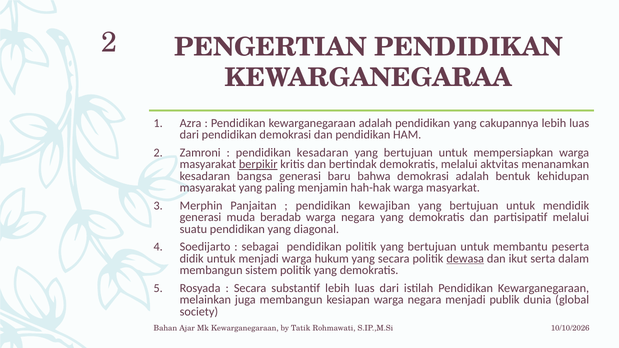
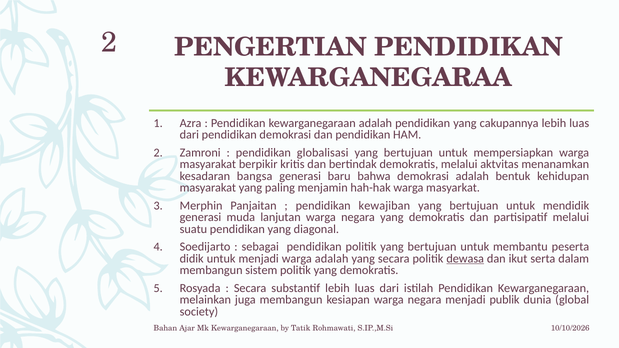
pendidikan kesadaran: kesadaran -> globalisasi
berpikir underline: present -> none
beradab: beradab -> lanjutan
warga hukum: hukum -> adalah
